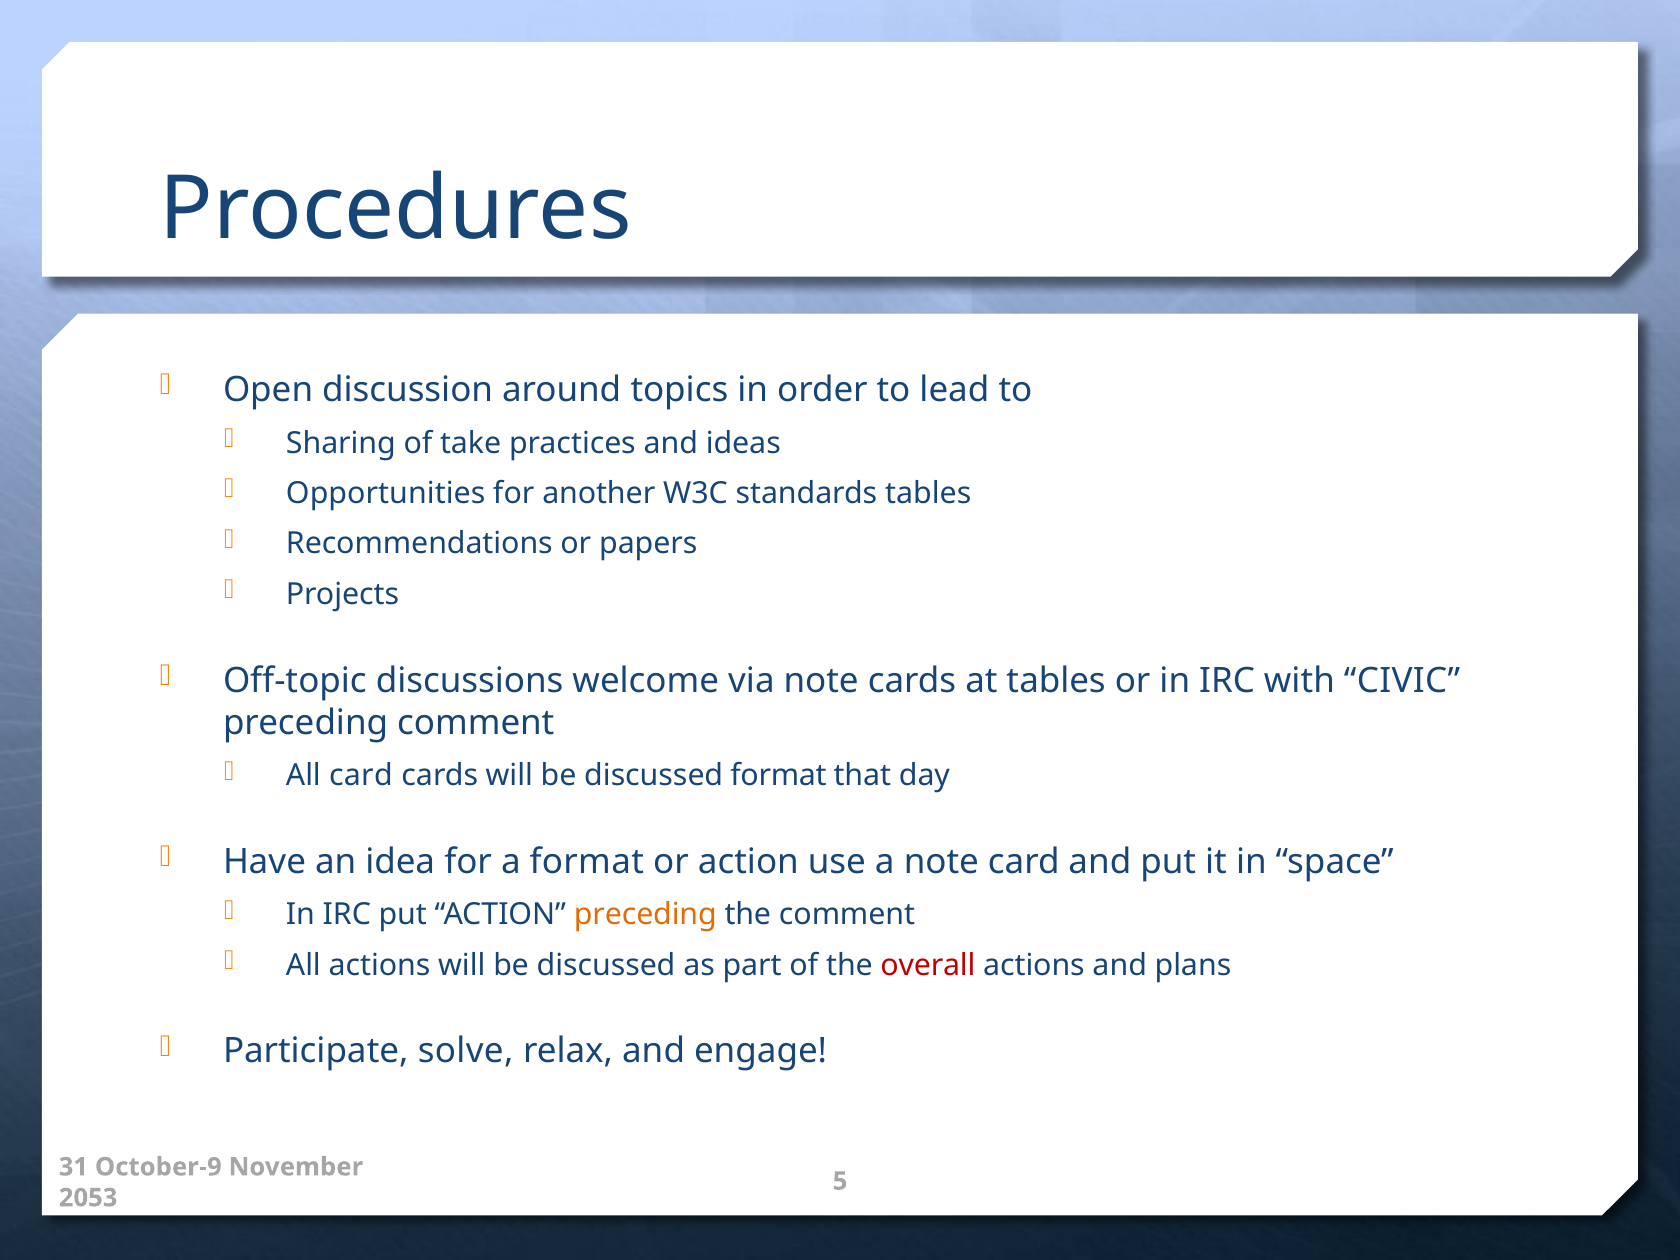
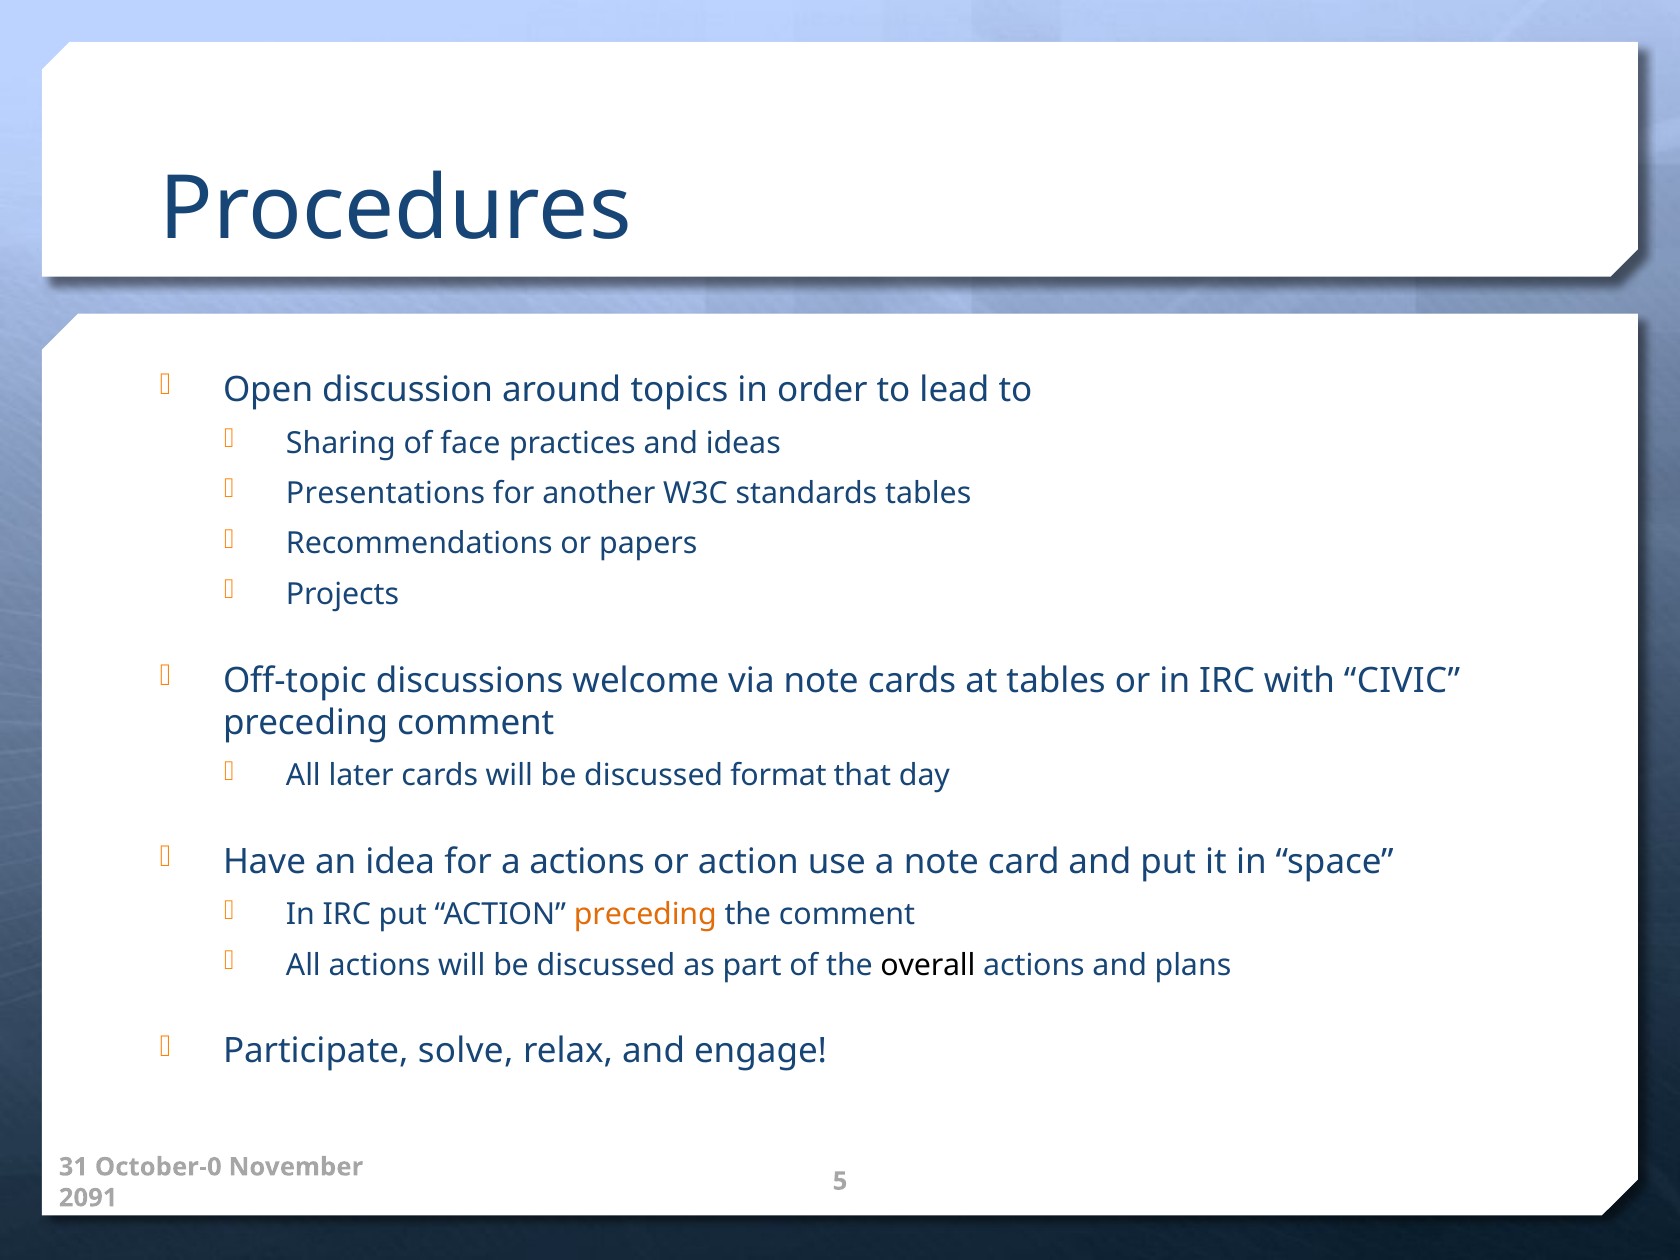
take: take -> face
Opportunities: Opportunities -> Presentations
All card: card -> later
a format: format -> actions
overall colour: red -> black
October-9: October-9 -> October-0
2053: 2053 -> 2091
